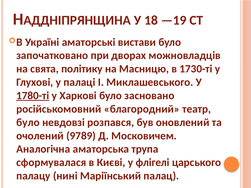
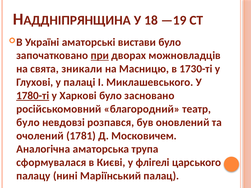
при underline: none -> present
політику: політику -> зникали
9789: 9789 -> 1781
